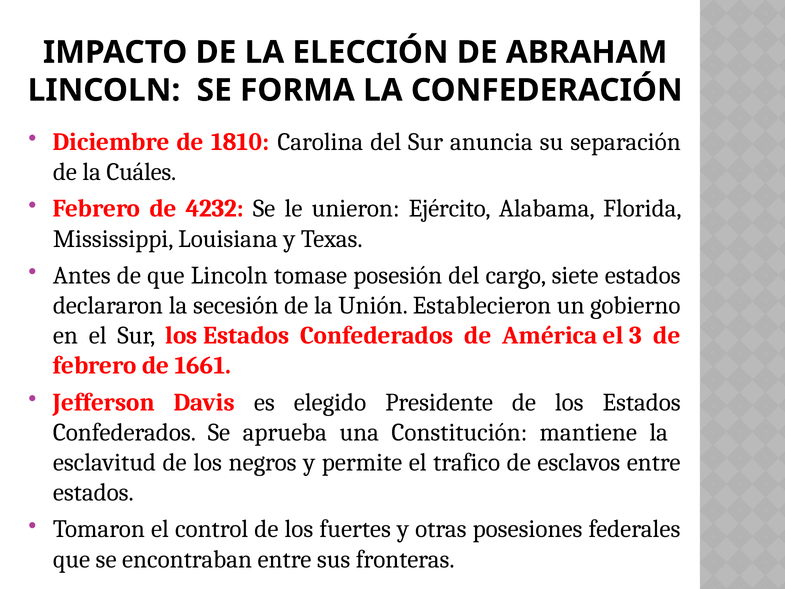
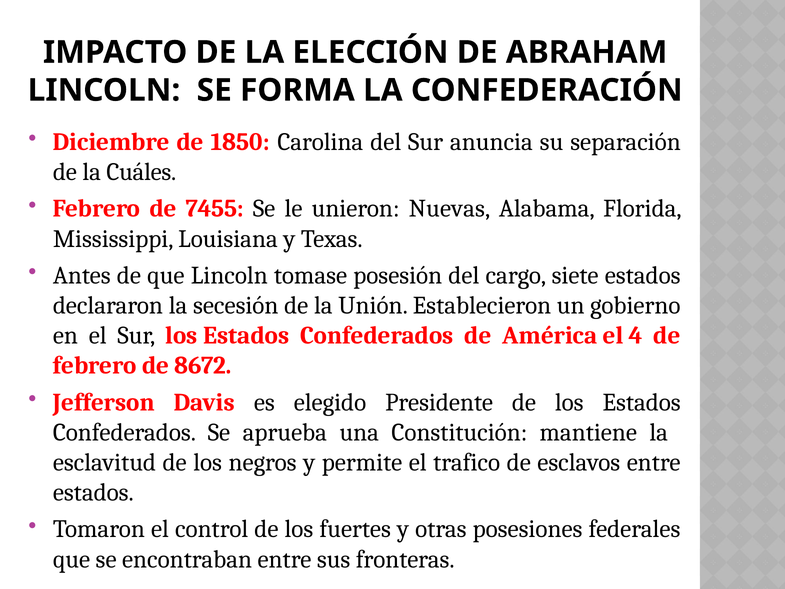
1810: 1810 -> 1850
4232: 4232 -> 7455
Ejército: Ejército -> Nuevas
3: 3 -> 4
1661: 1661 -> 8672
